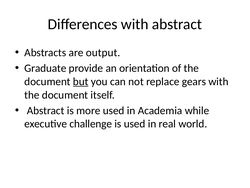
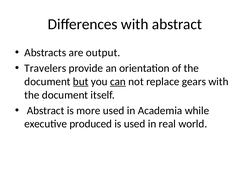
Graduate: Graduate -> Travelers
can underline: none -> present
challenge: challenge -> produced
